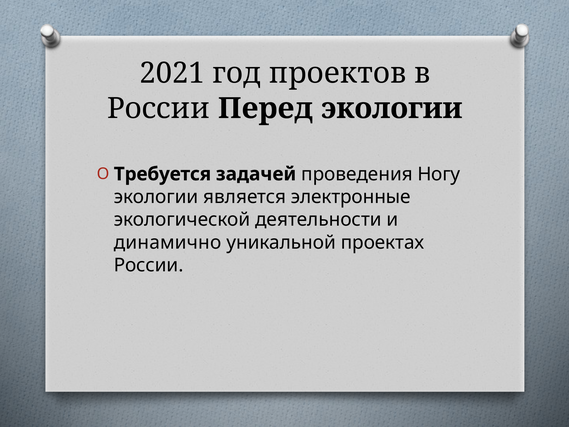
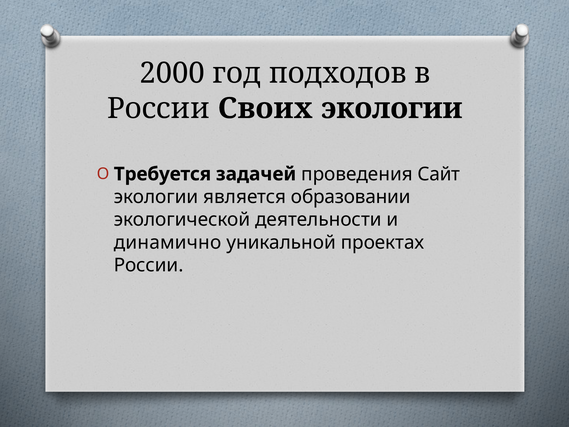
2021: 2021 -> 2000
проектов: проектов -> подходов
Перед: Перед -> Своих
Ногу: Ногу -> Сайт
электронные: электронные -> образовании
